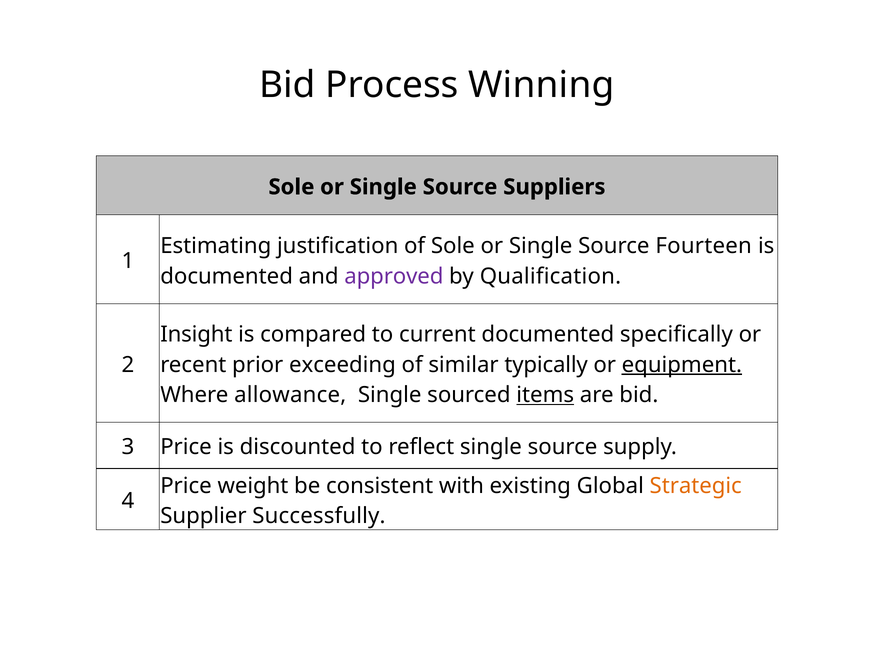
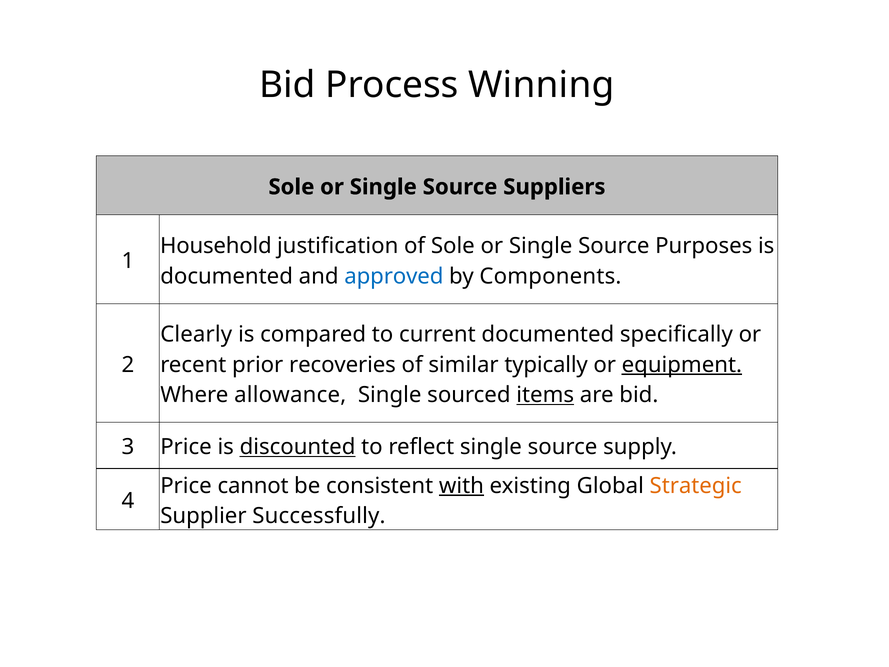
Estimating: Estimating -> Household
Fourteen: Fourteen -> Purposes
approved colour: purple -> blue
Qualification: Qualification -> Components
Insight: Insight -> Clearly
exceeding: exceeding -> recoveries
discounted underline: none -> present
weight: weight -> cannot
with underline: none -> present
